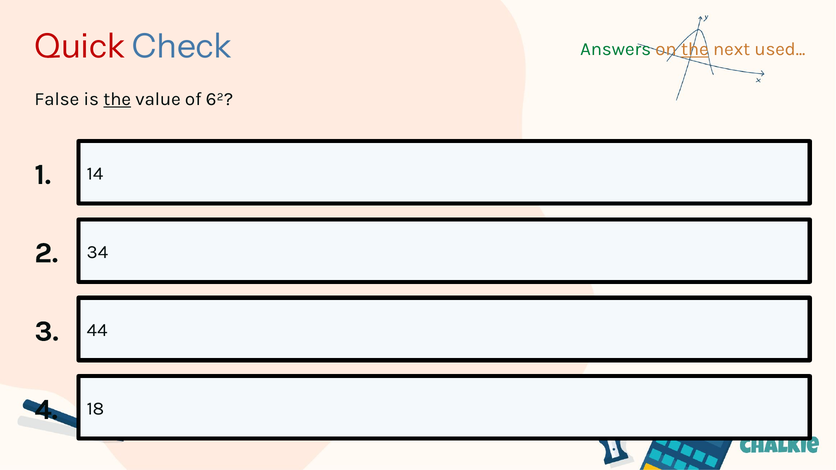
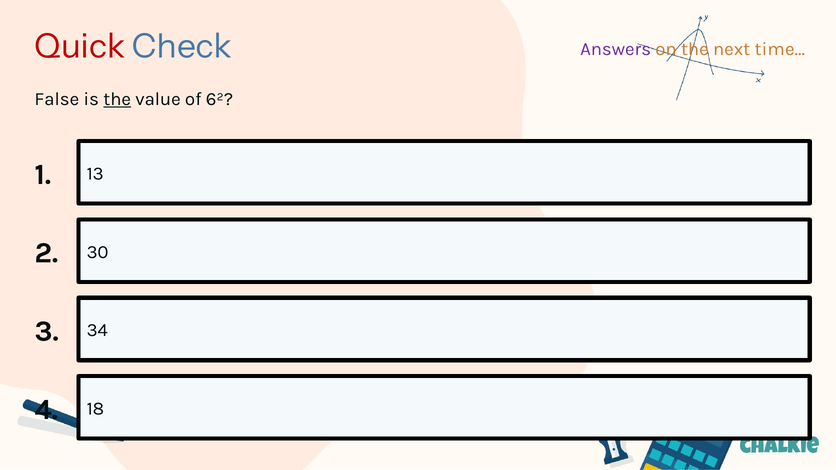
Answers colour: green -> purple
the at (695, 49) underline: present -> none
used: used -> time
14: 14 -> 13
34: 34 -> 30
44: 44 -> 34
